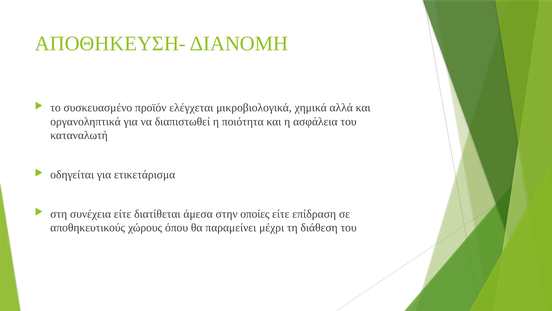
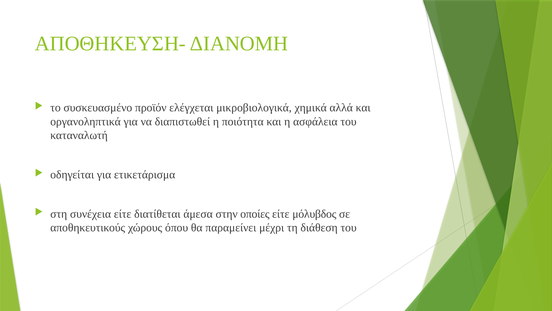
επίδραση: επίδραση -> μόλυβδος
